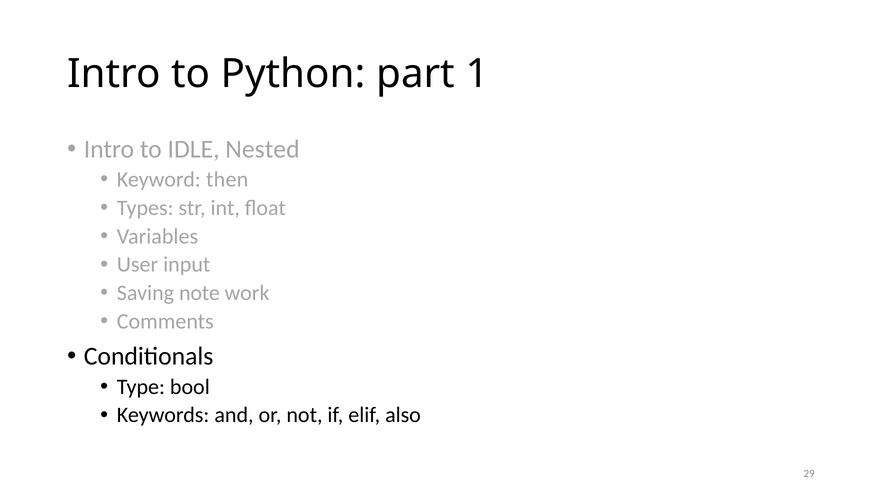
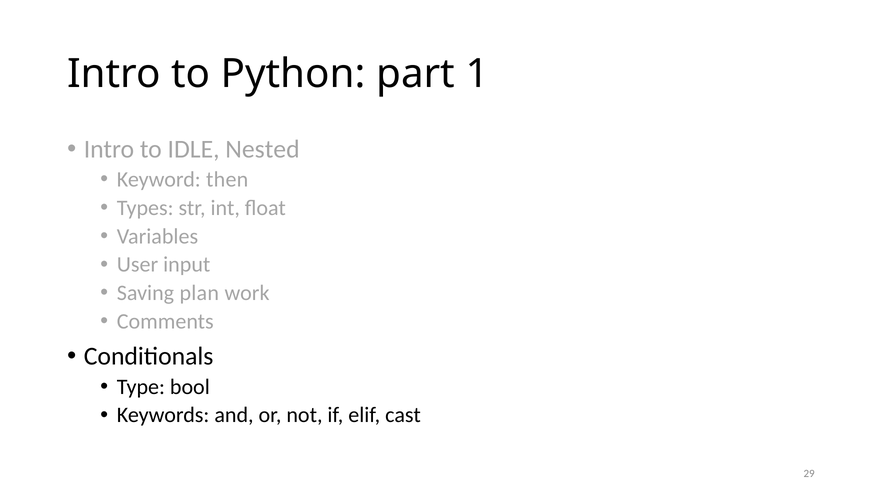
note: note -> plan
also: also -> cast
